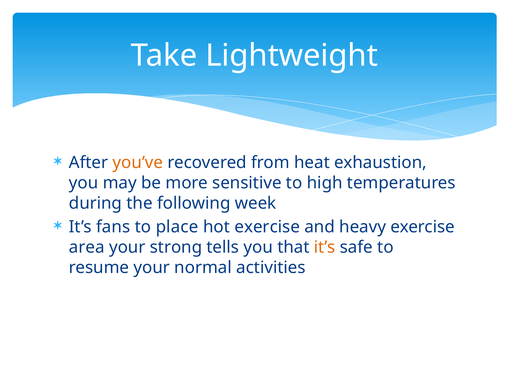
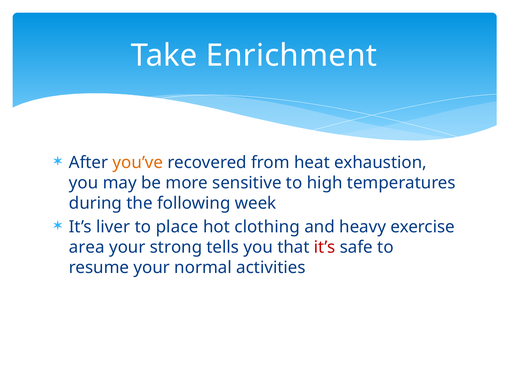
Lightweight: Lightweight -> Enrichment
fans: fans -> liver
hot exercise: exercise -> clothing
it’s at (325, 248) colour: orange -> red
